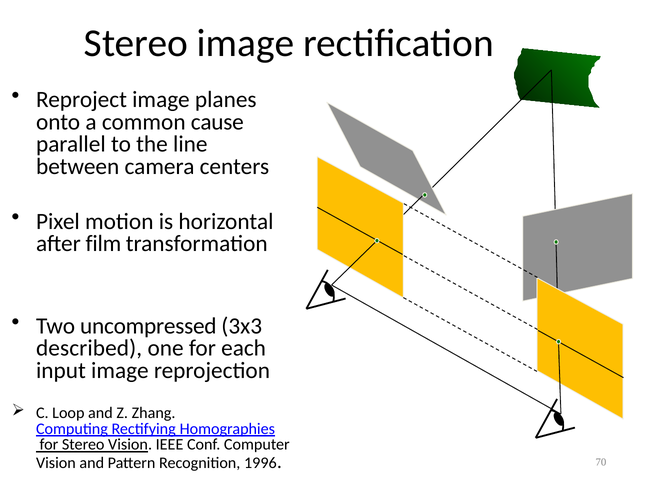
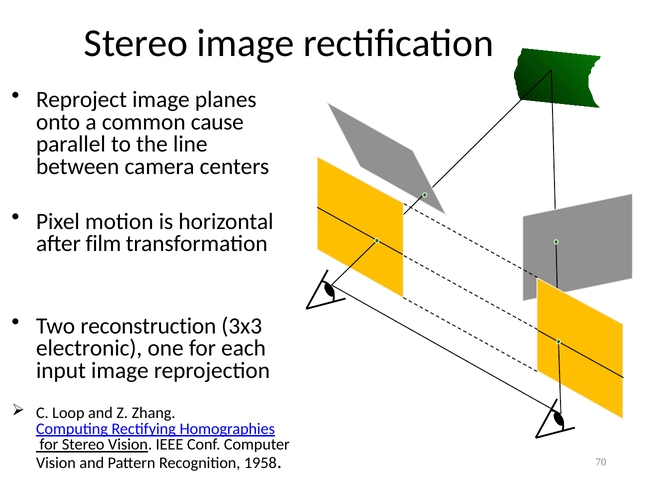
uncompressed: uncompressed -> reconstruction
described: described -> electronic
1996: 1996 -> 1958
